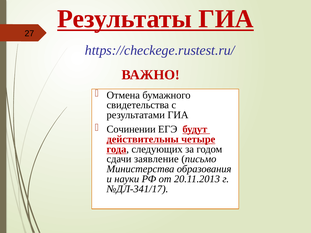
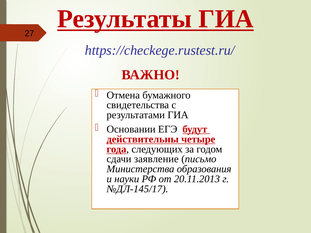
Сочинении: Сочинении -> Основании
№ДЛ-341/17: №ДЛ-341/17 -> №ДЛ-145/17
